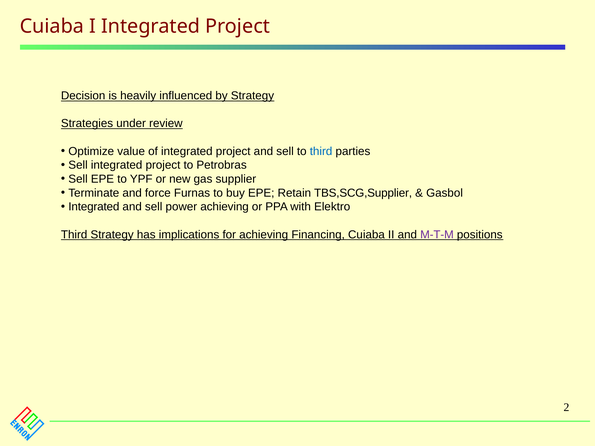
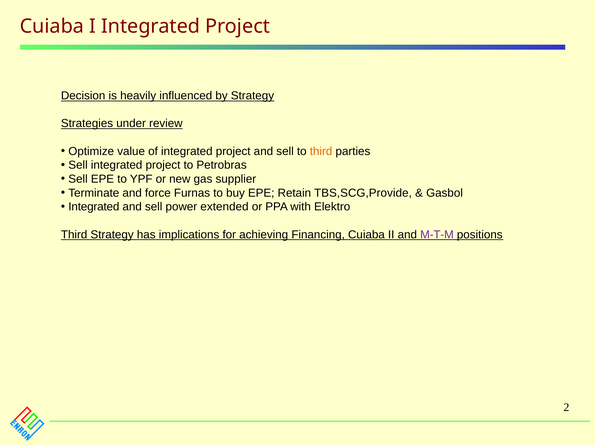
third at (321, 151) colour: blue -> orange
TBS,SCG,Supplier: TBS,SCG,Supplier -> TBS,SCG,Provide
power achieving: achieving -> extended
